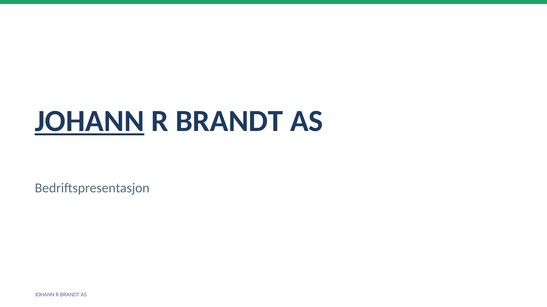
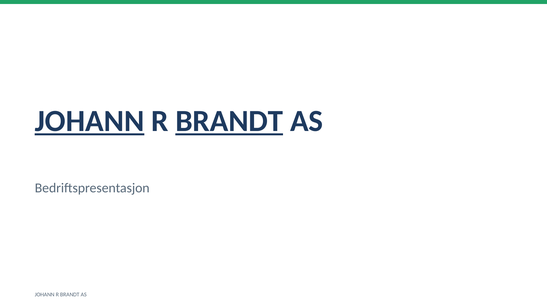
BRANDT at (229, 121) underline: none -> present
